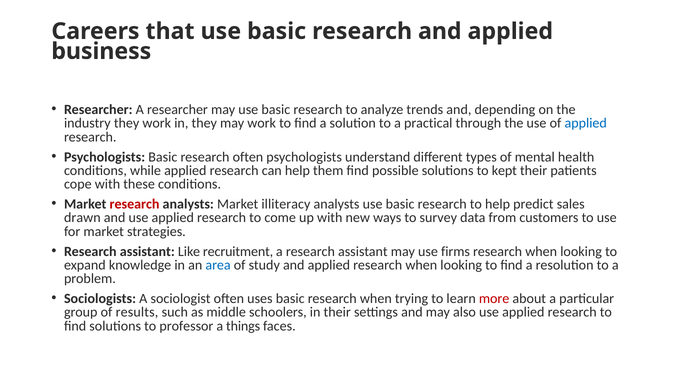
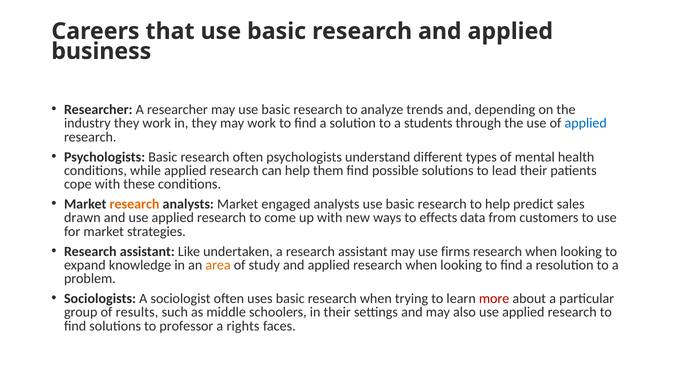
practical: practical -> students
kept: kept -> lead
research at (135, 204) colour: red -> orange
illiteracy: illiteracy -> engaged
survey: survey -> effects
recruitment: recruitment -> undertaken
area colour: blue -> orange
things: things -> rights
